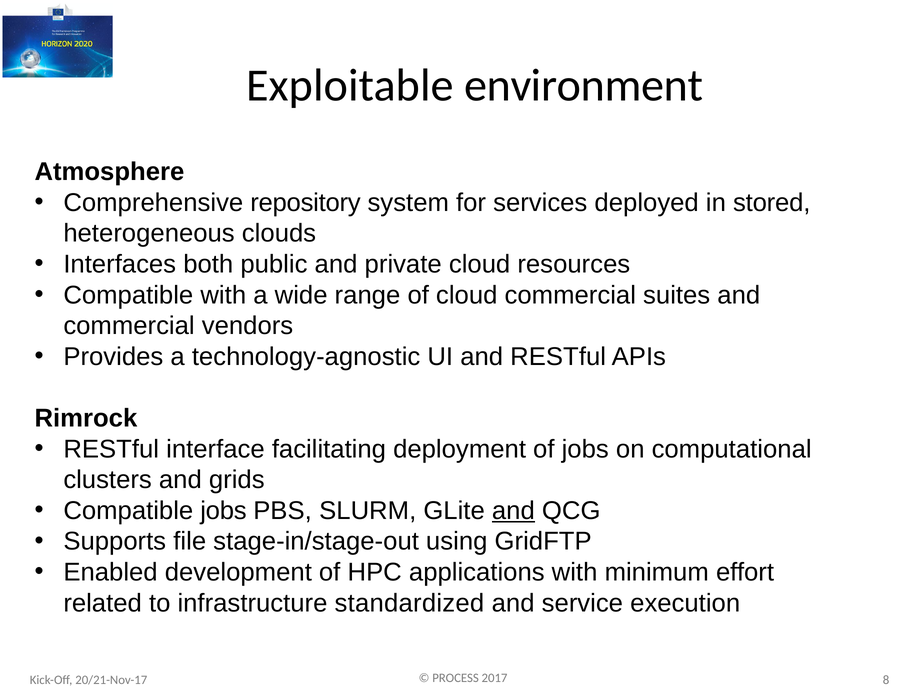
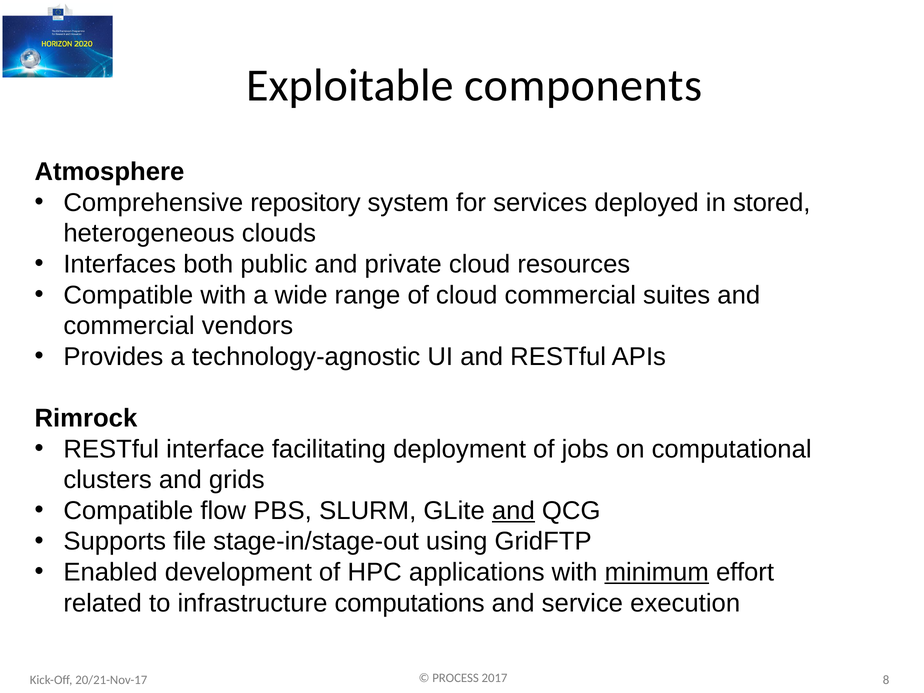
environment: environment -> components
Compatible jobs: jobs -> flow
minimum underline: none -> present
standardized: standardized -> computations
